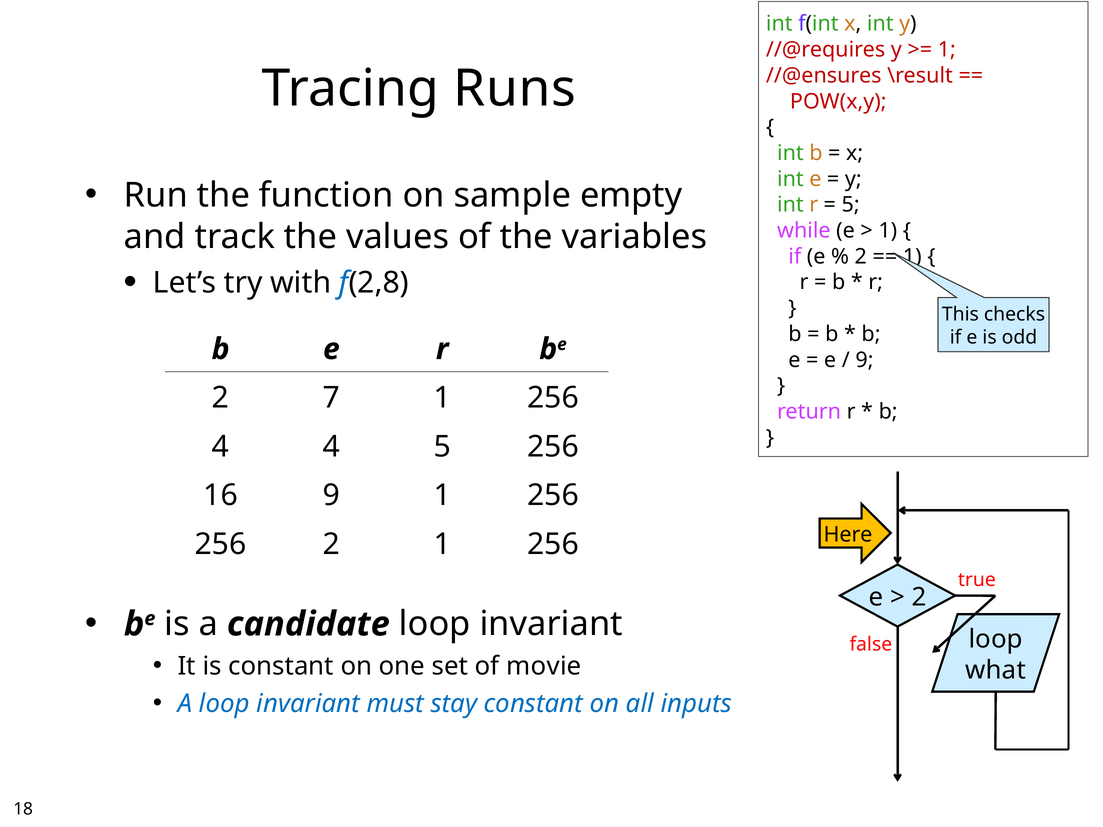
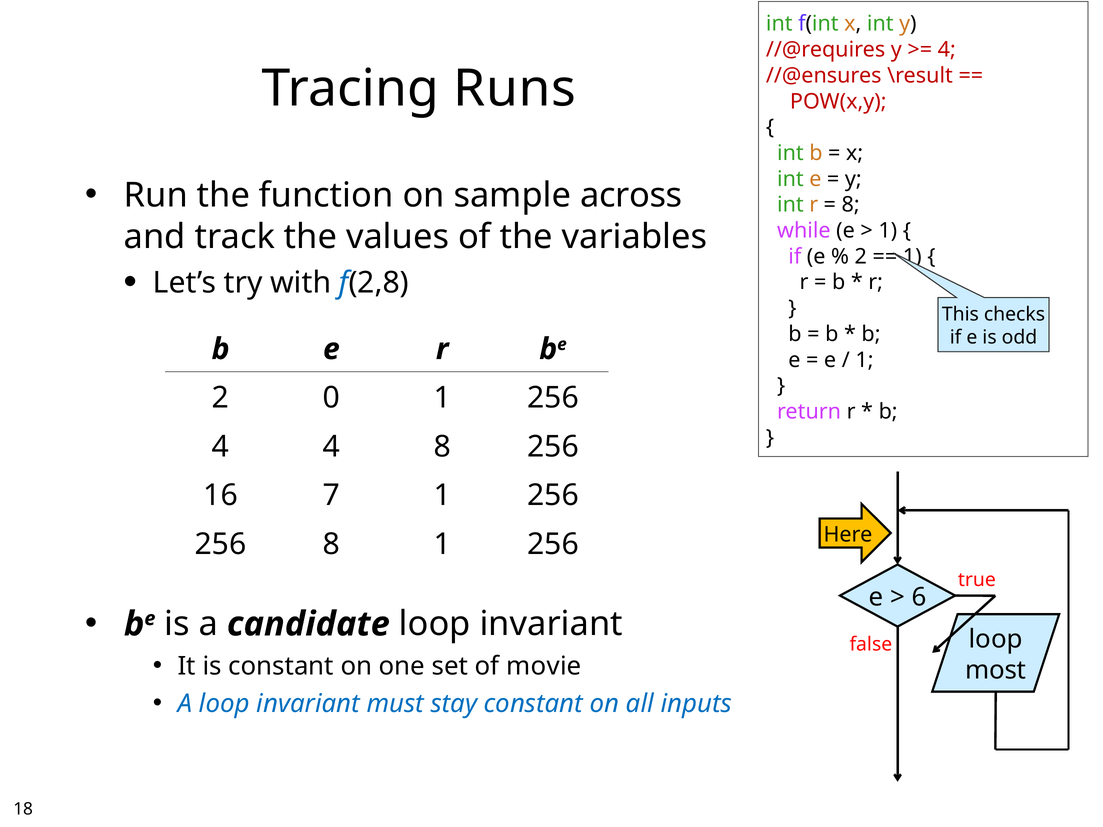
1 at (947, 50): 1 -> 4
empty: empty -> across
5 at (851, 205): 5 -> 8
9 at (864, 360): 9 -> 1
7: 7 -> 0
4 5: 5 -> 8
16 9: 9 -> 7
256 2: 2 -> 8
2 at (919, 598): 2 -> 6
what: what -> most
